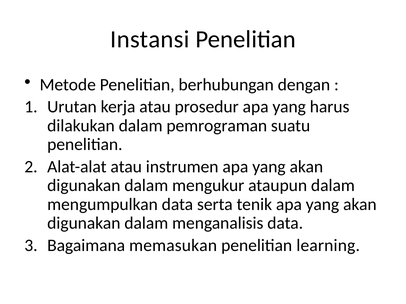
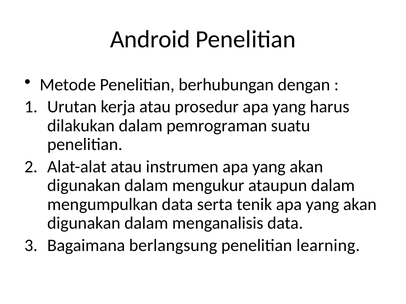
Instansi: Instansi -> Android
memasukan: memasukan -> berlangsung
